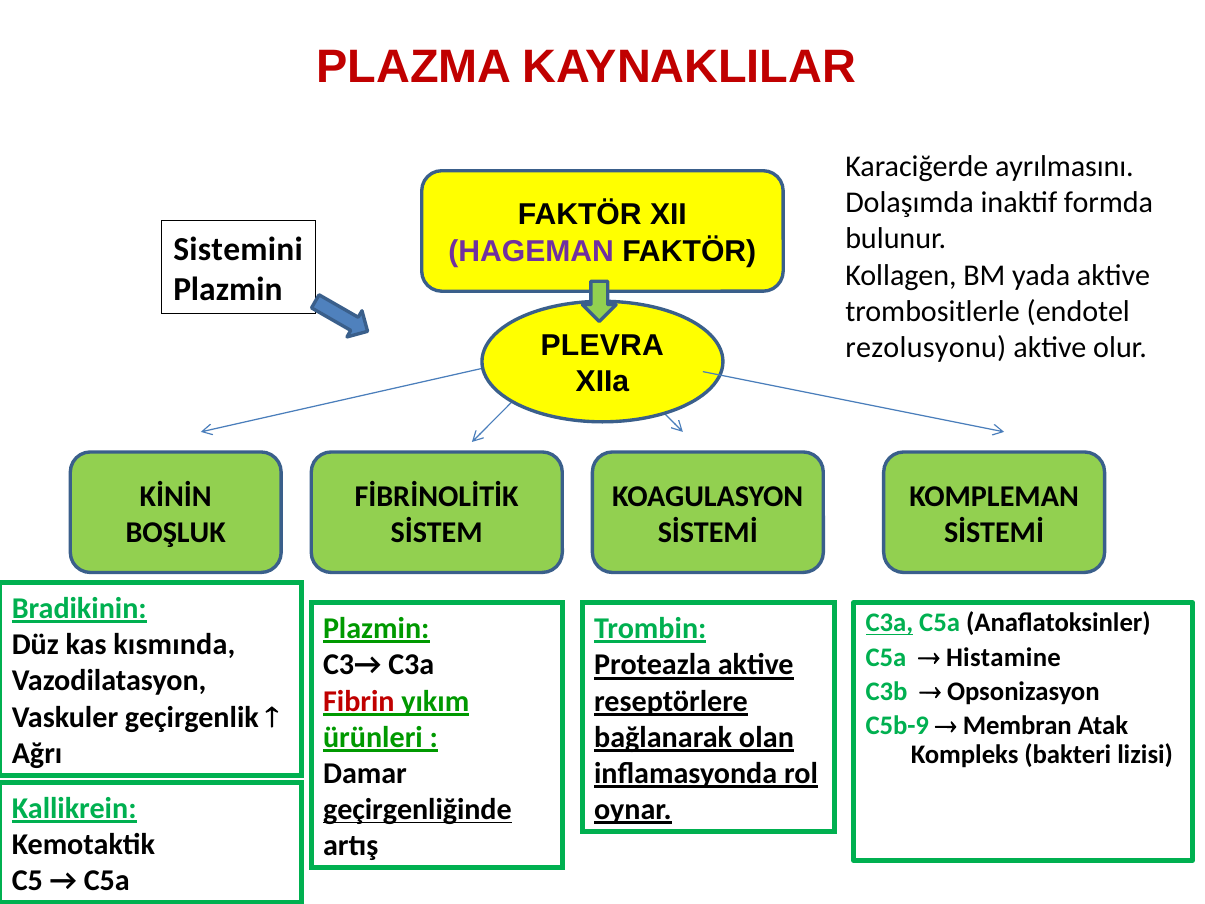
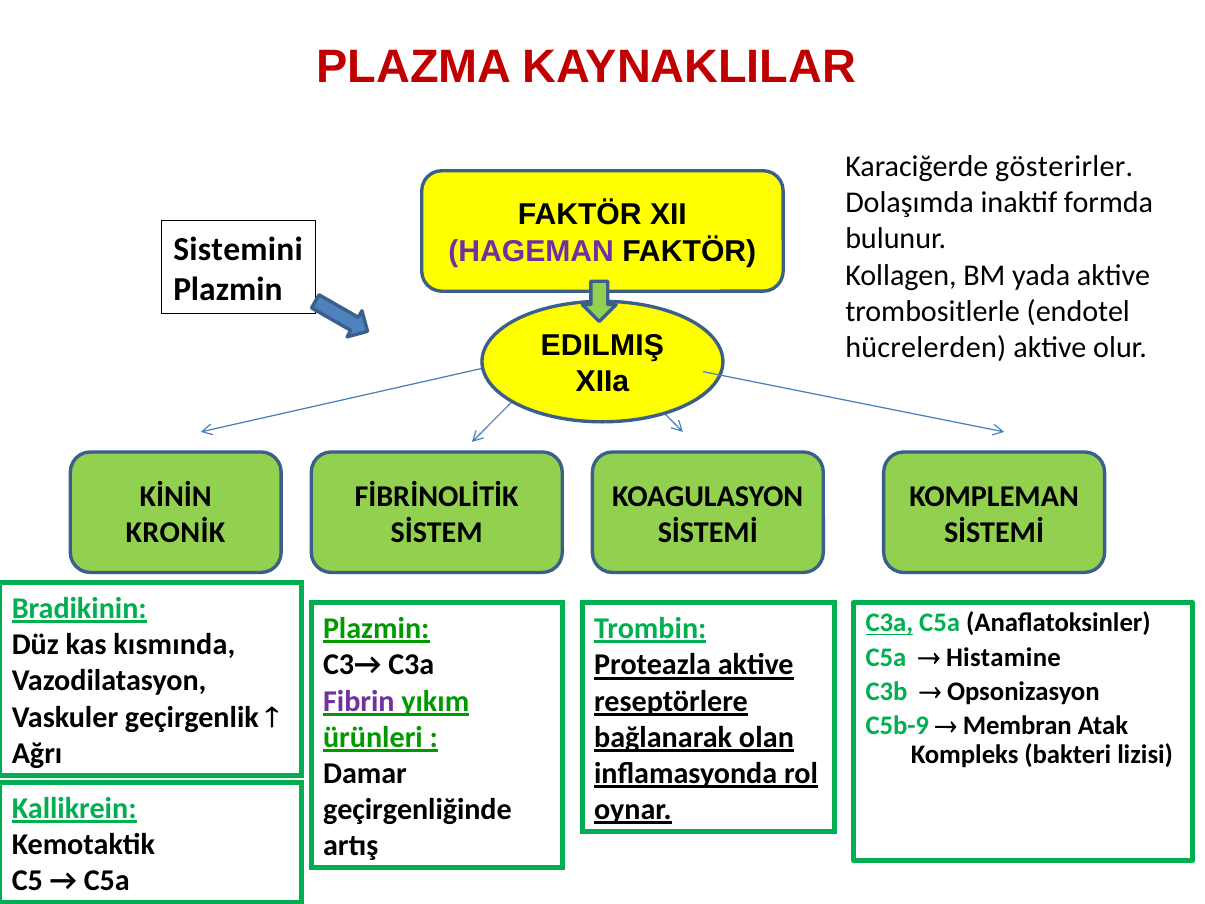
ayrılmasını: ayrılmasını -> gösterirler
PLEVRA: PLEVRA -> EDILMIŞ
rezolusyonu: rezolusyonu -> hücrelerden
BOŞLUK: BOŞLUK -> KRONİK
Fibrin colour: red -> purple
geçirgenliğinde underline: present -> none
